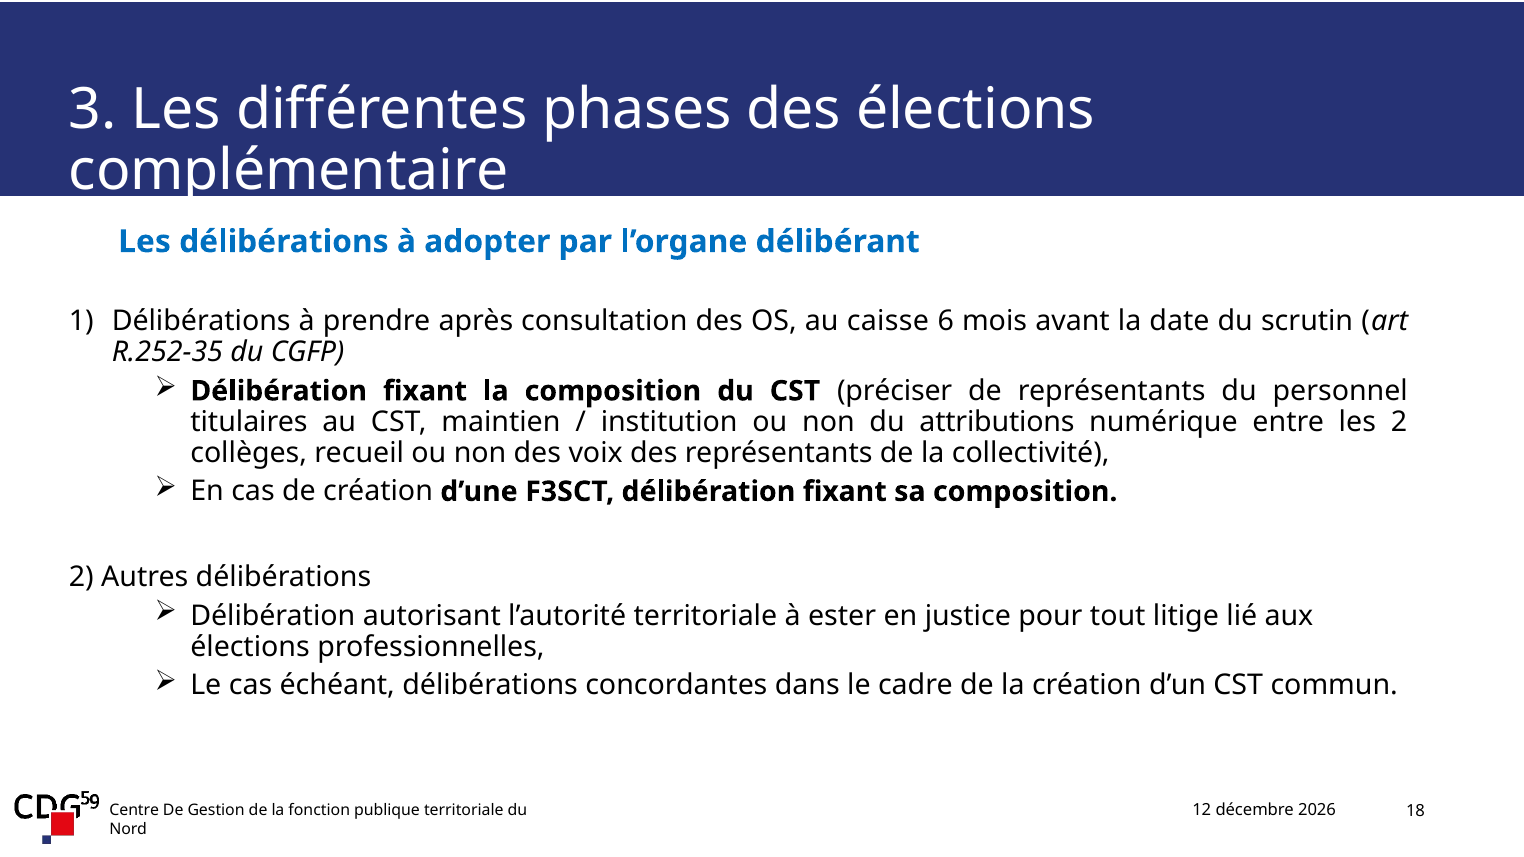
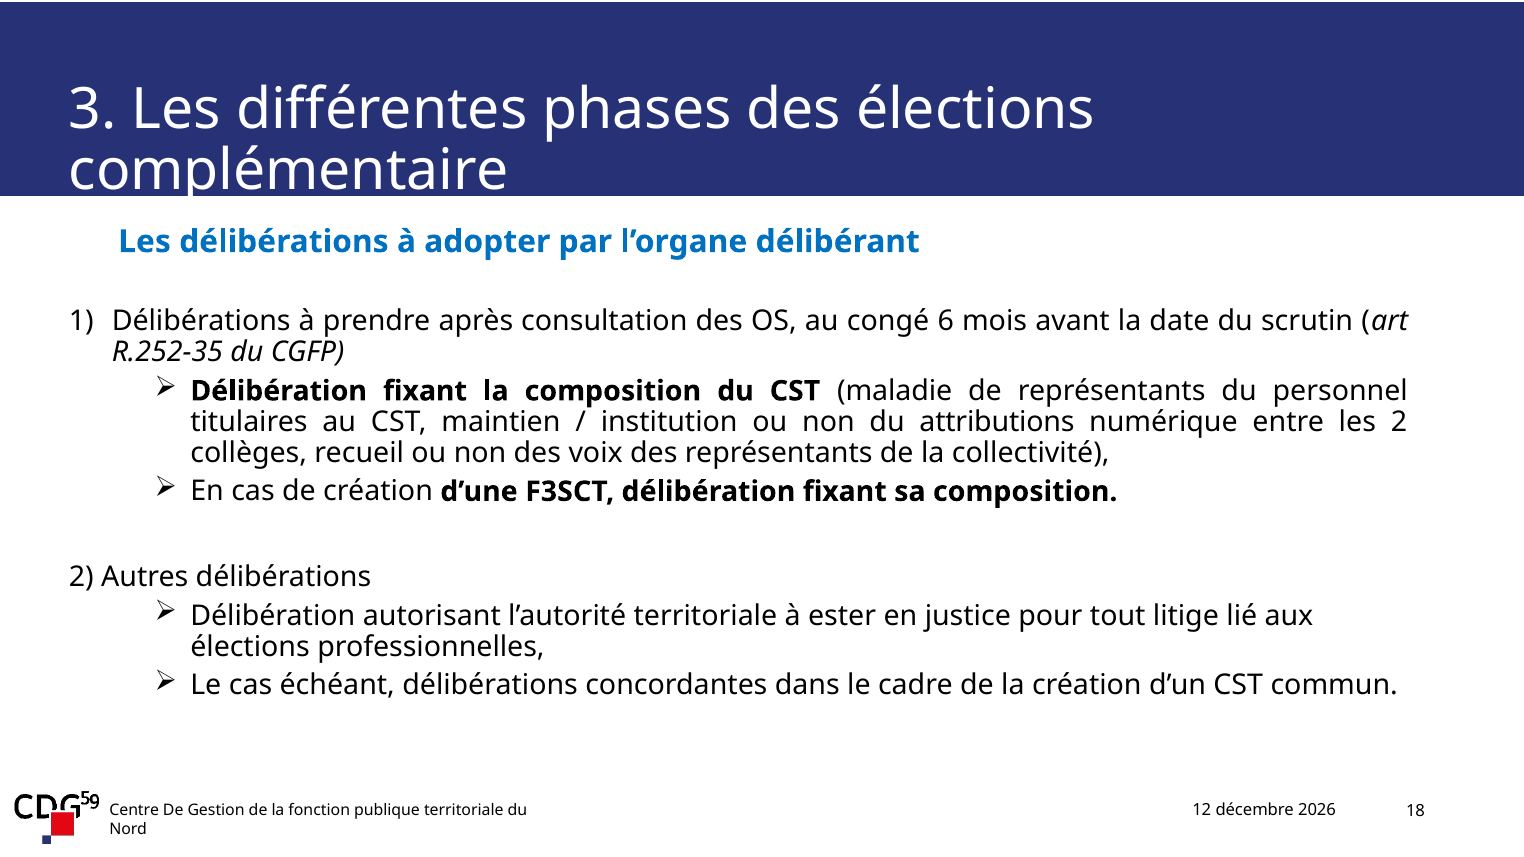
caisse: caisse -> congé
préciser: préciser -> maladie
